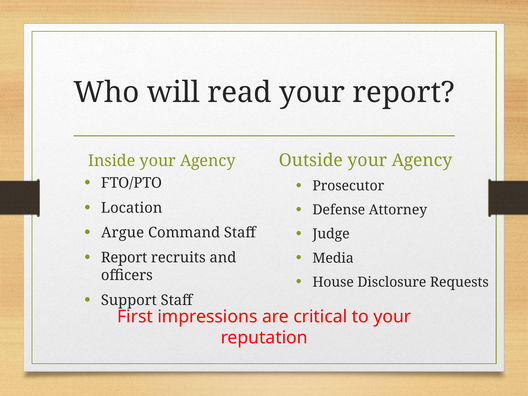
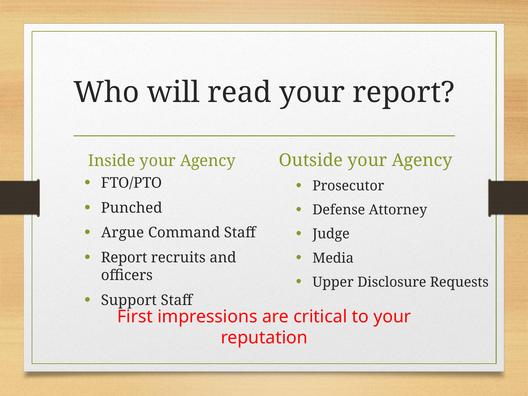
Location: Location -> Punched
House: House -> Upper
